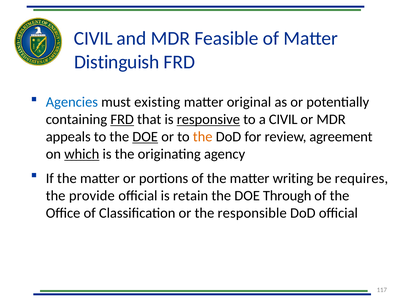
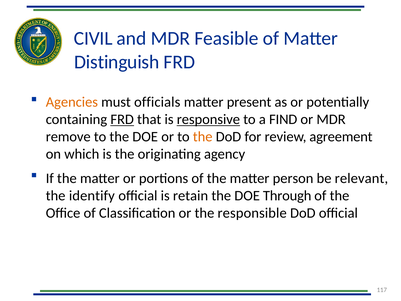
Agencies colour: blue -> orange
existing: existing -> officials
original: original -> present
a CIVIL: CIVIL -> FIND
appeals: appeals -> remove
DOE at (145, 137) underline: present -> none
which underline: present -> none
writing: writing -> person
requires: requires -> relevant
provide: provide -> identify
